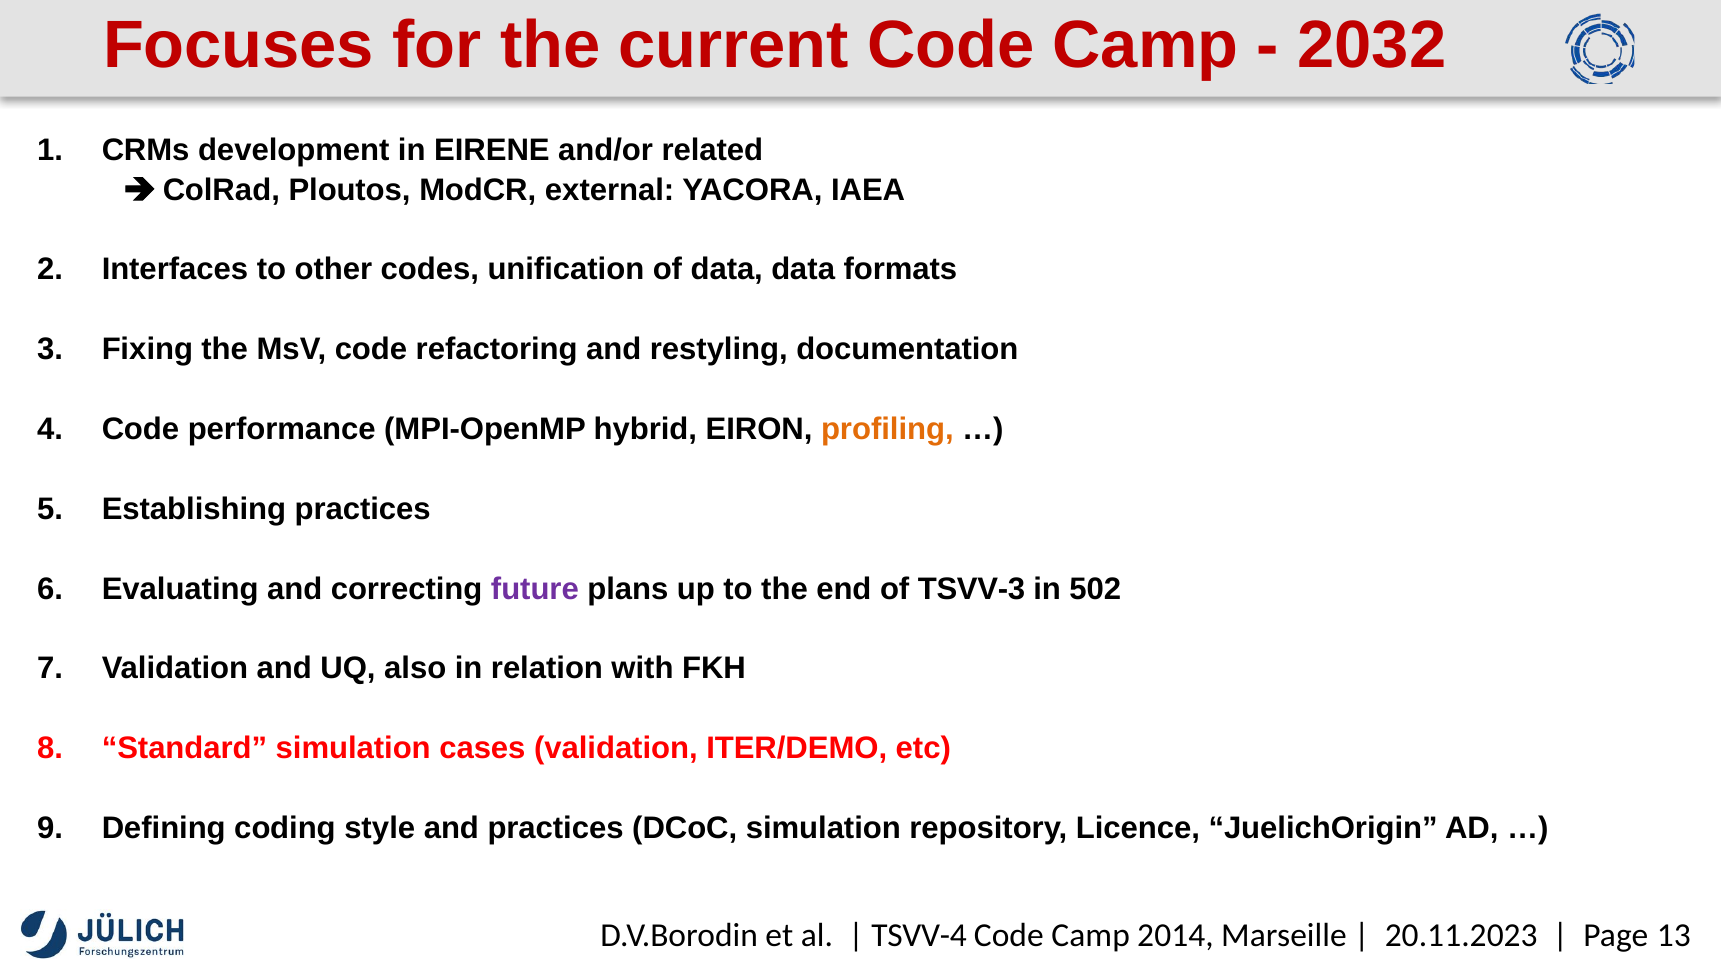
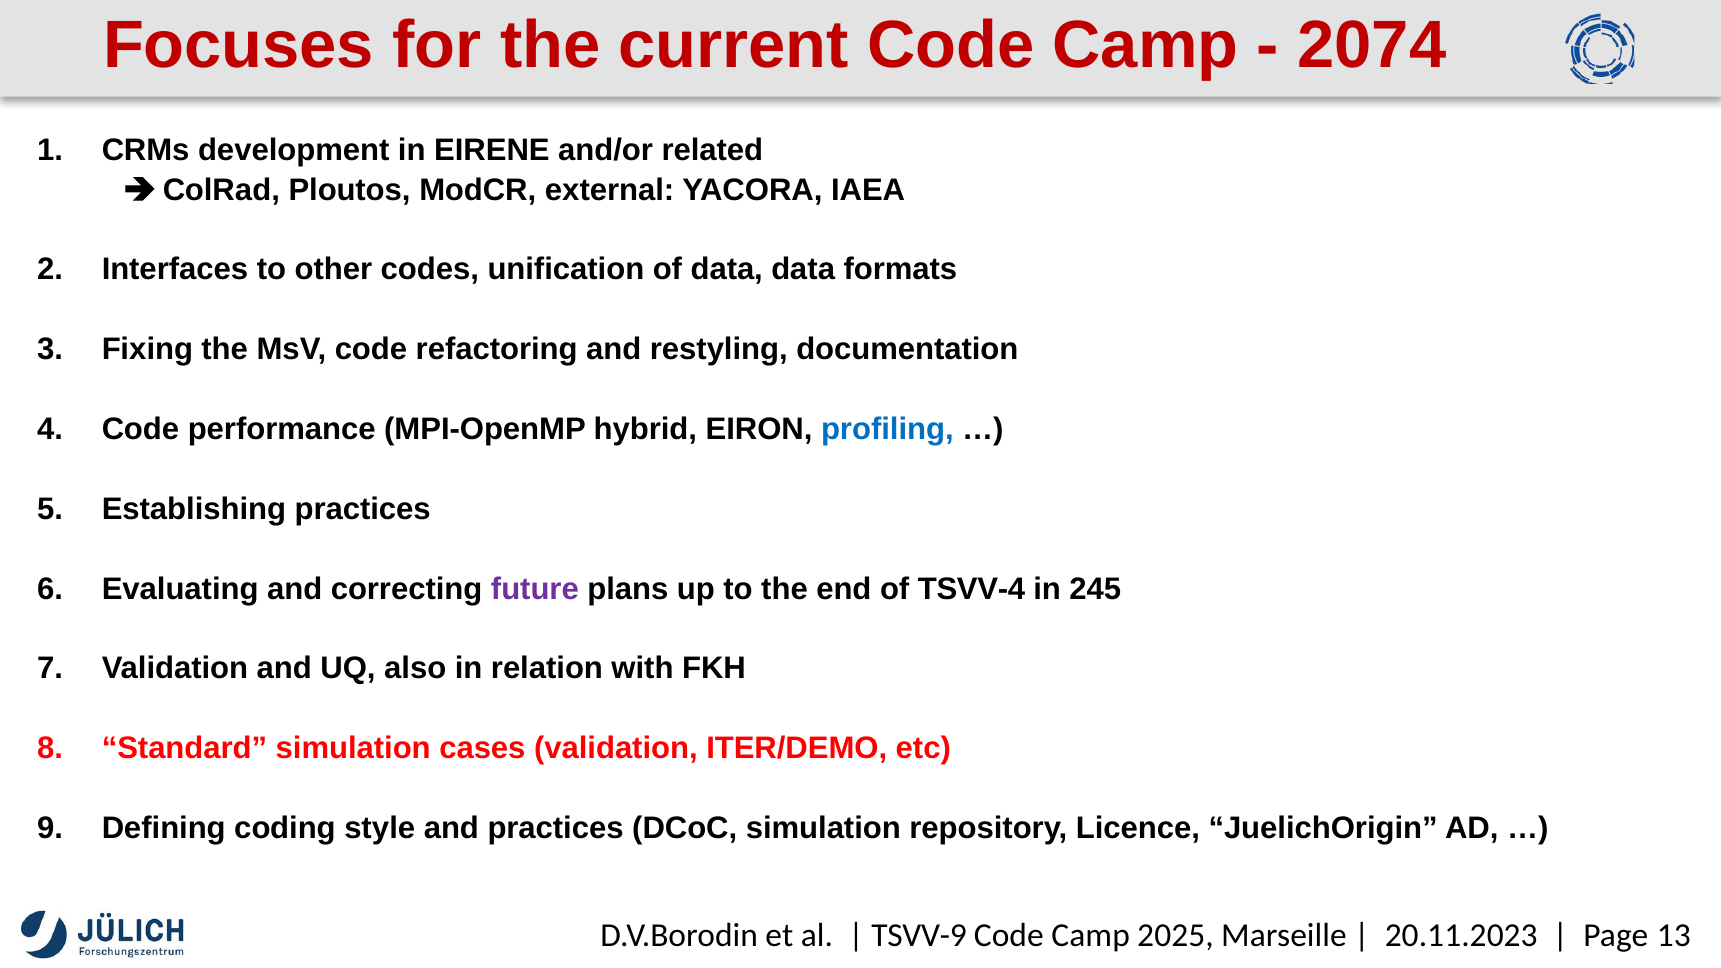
2032: 2032 -> 2074
profiling colour: orange -> blue
TSVV-3: TSVV-3 -> TSVV-4
502: 502 -> 245
TSVV-4: TSVV-4 -> TSVV-9
2014: 2014 -> 2025
